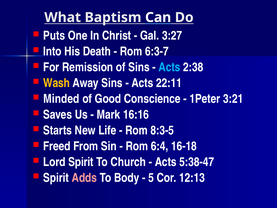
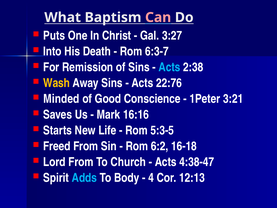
Can colour: white -> pink
22:11: 22:11 -> 22:76
8:3-5: 8:3-5 -> 5:3-5
6:4: 6:4 -> 6:2
Lord Spirit: Spirit -> From
5:38-47: 5:38-47 -> 4:38-47
Adds colour: pink -> light blue
5: 5 -> 4
